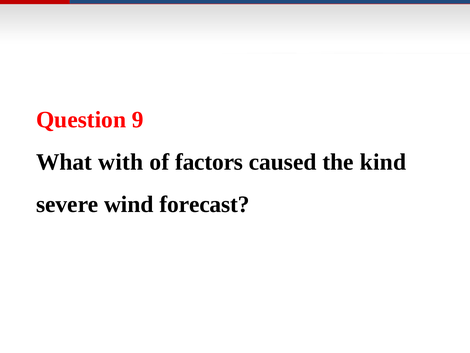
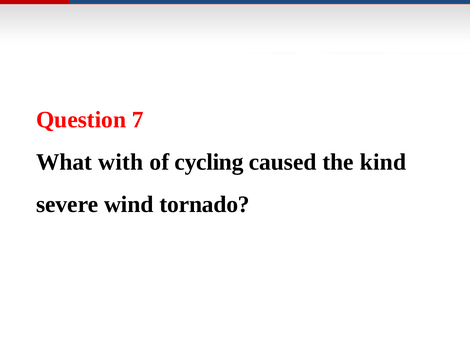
9: 9 -> 7
factors: factors -> cycling
forecast: forecast -> tornado
